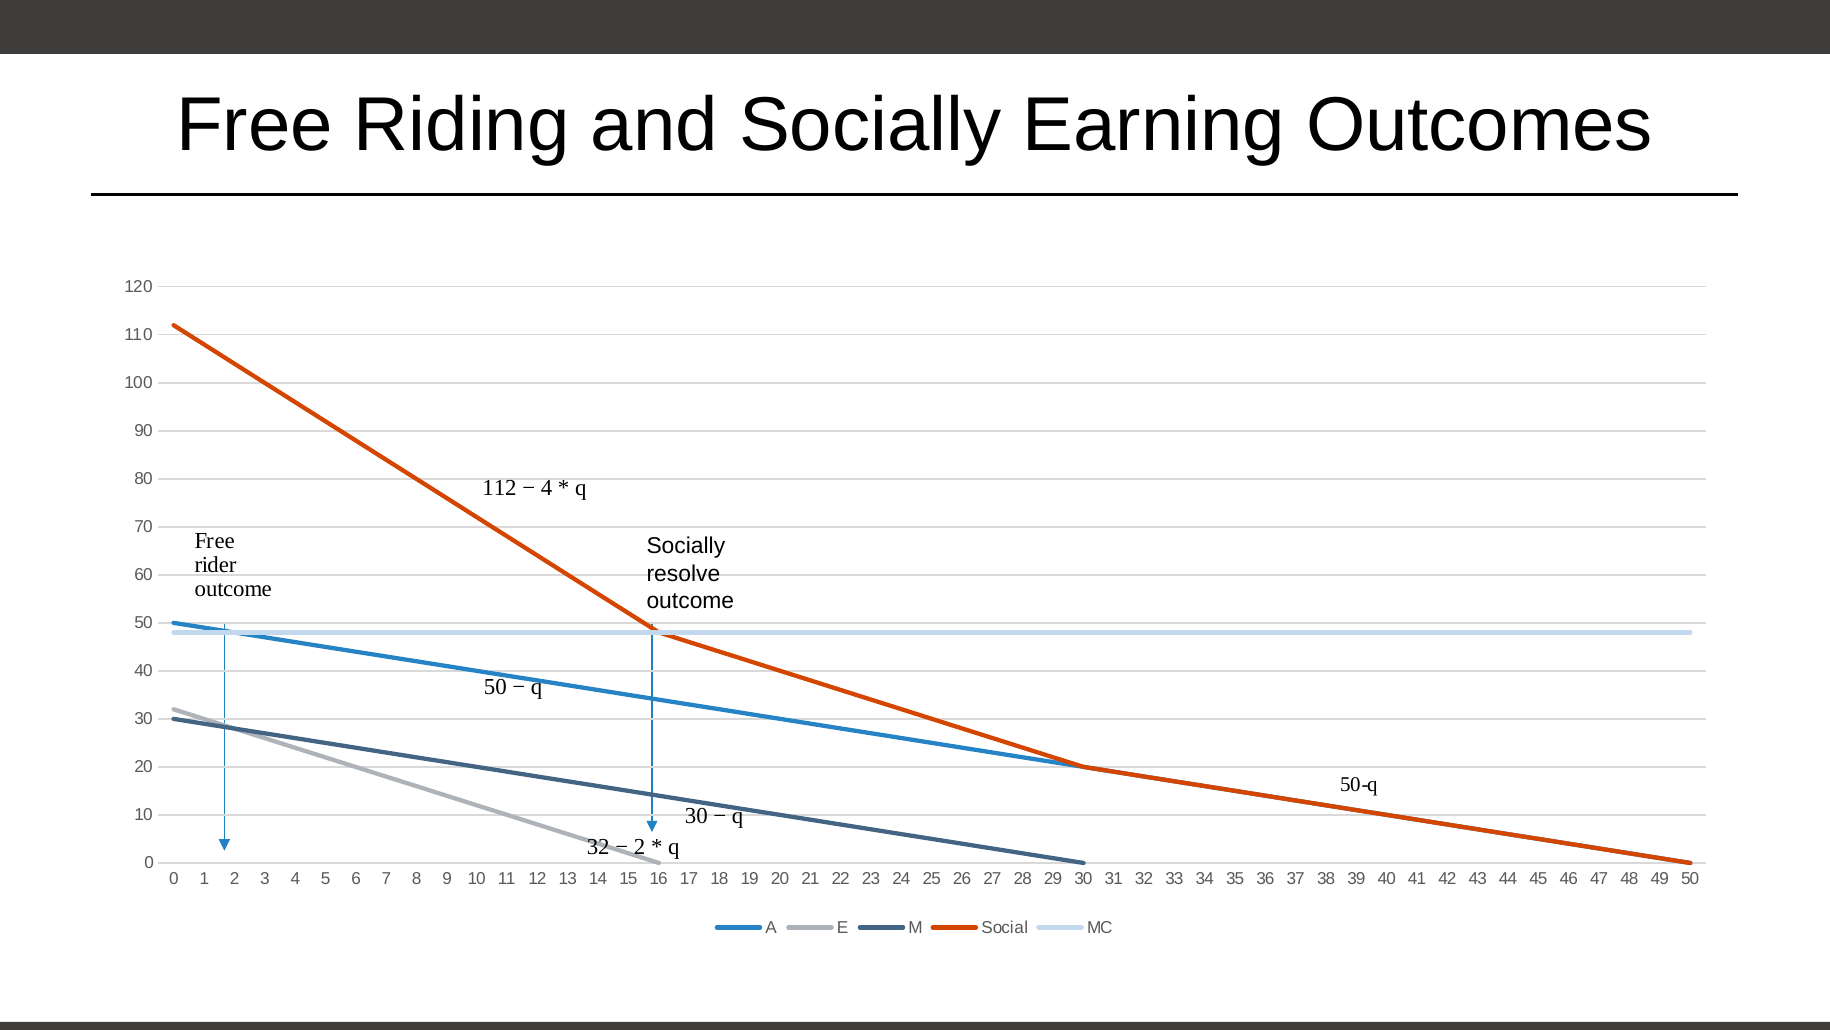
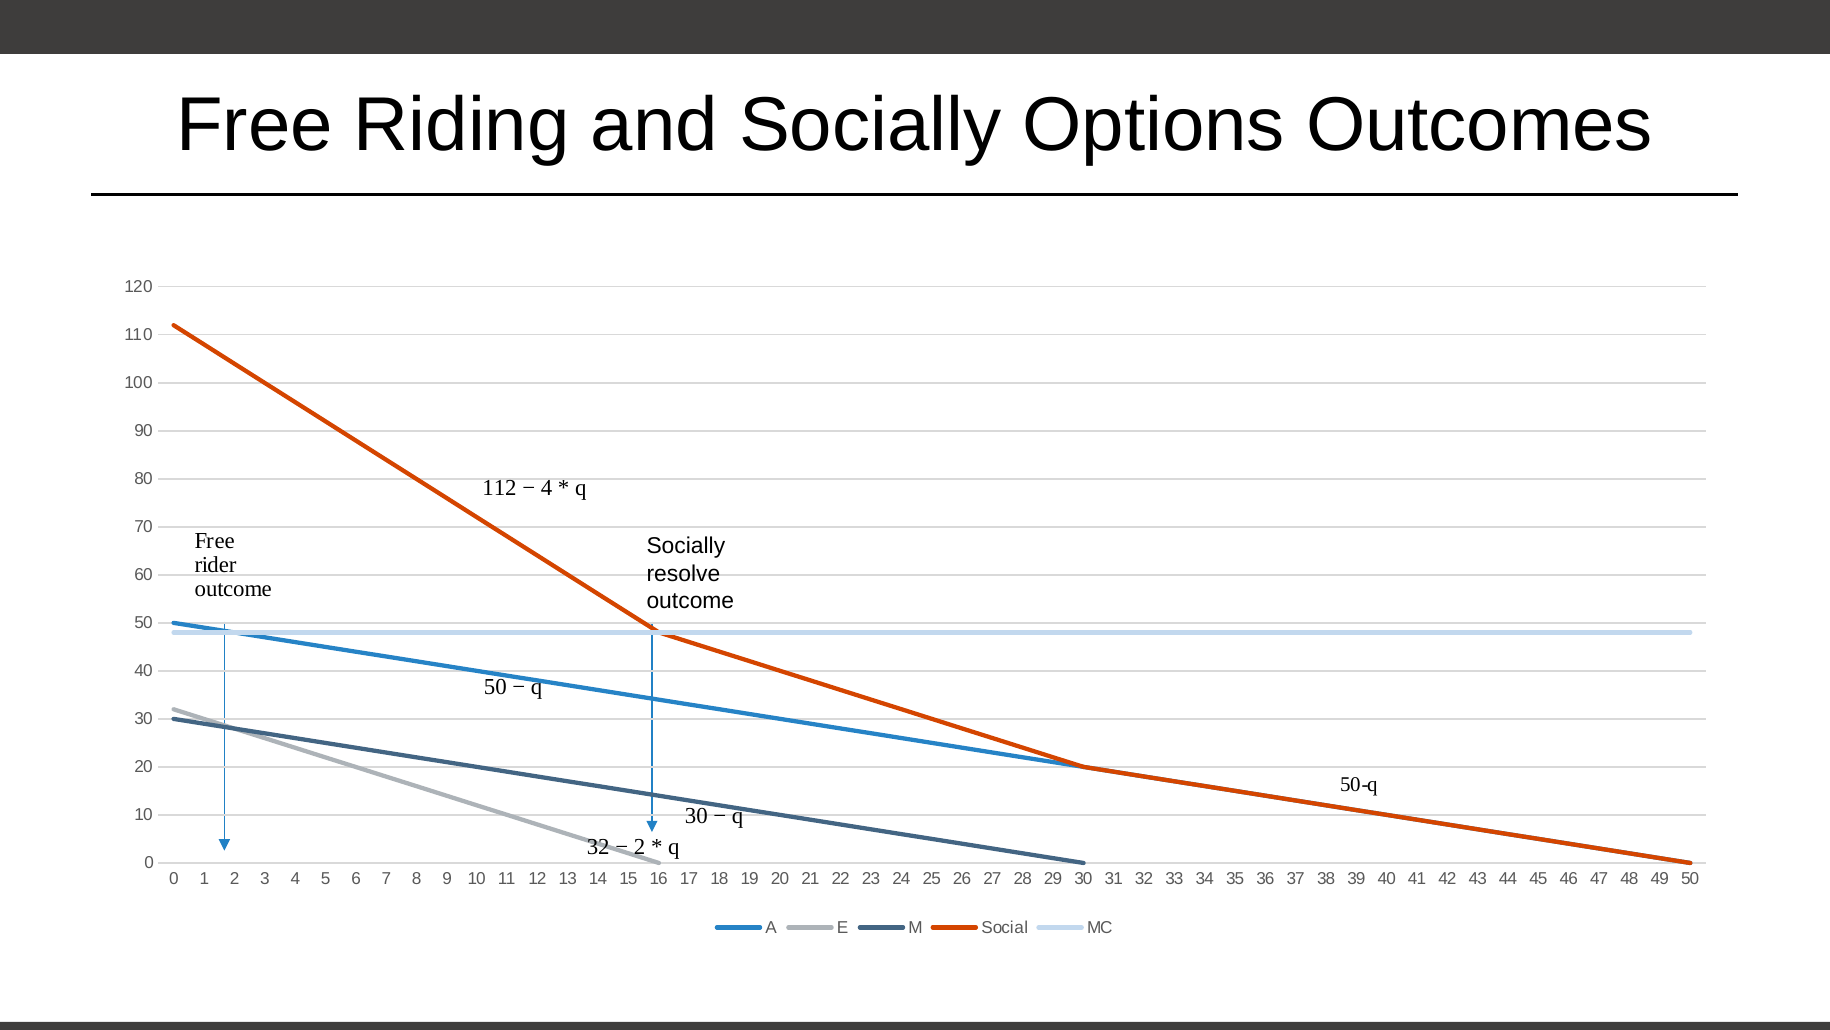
Earning: Earning -> Options
